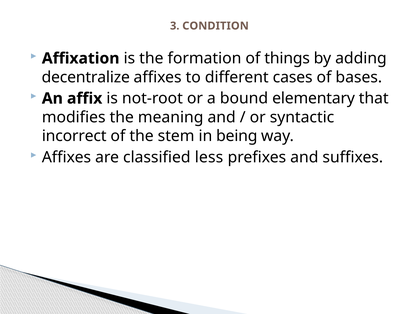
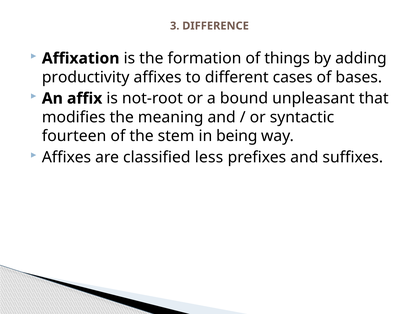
CONDITION: CONDITION -> DIFFERENCE
decentralize: decentralize -> productivity
elementary: elementary -> unpleasant
incorrect: incorrect -> fourteen
